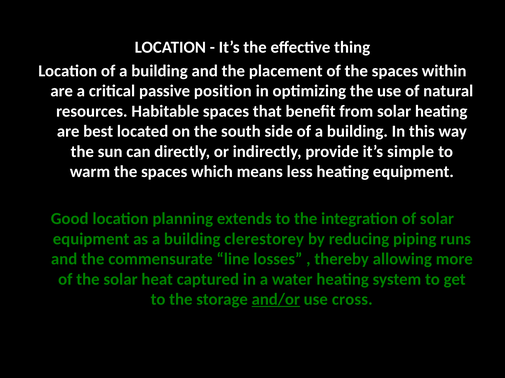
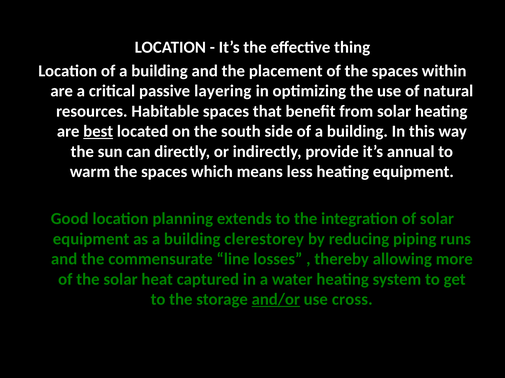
position: position -> layering
best underline: none -> present
simple: simple -> annual
